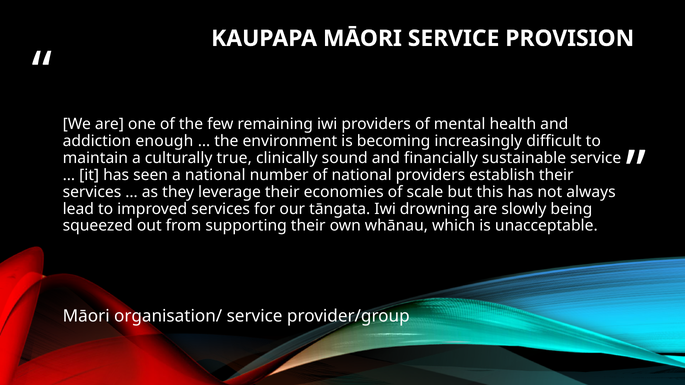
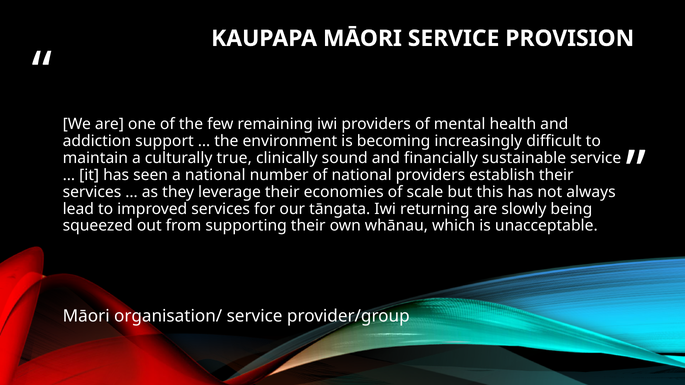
enough: enough -> support
drowning: drowning -> returning
